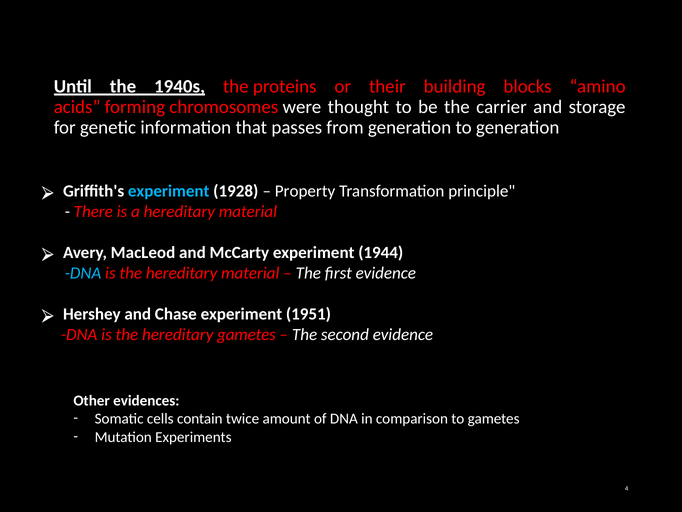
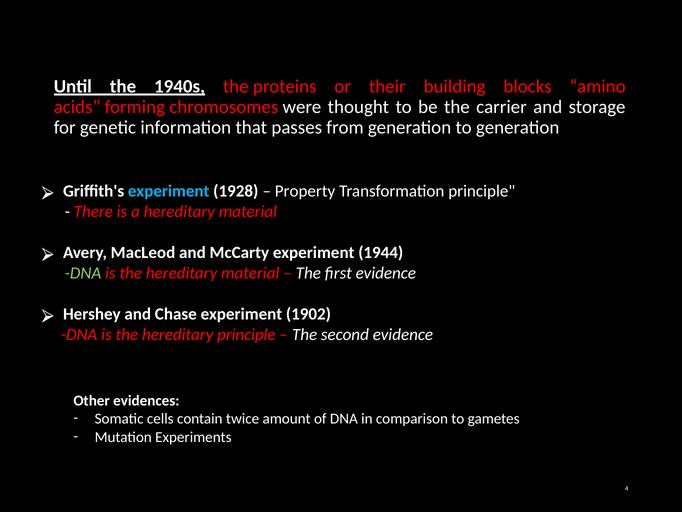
DNA at (83, 273) colour: light blue -> light green
1951: 1951 -> 1902
hereditary gametes: gametes -> principle
